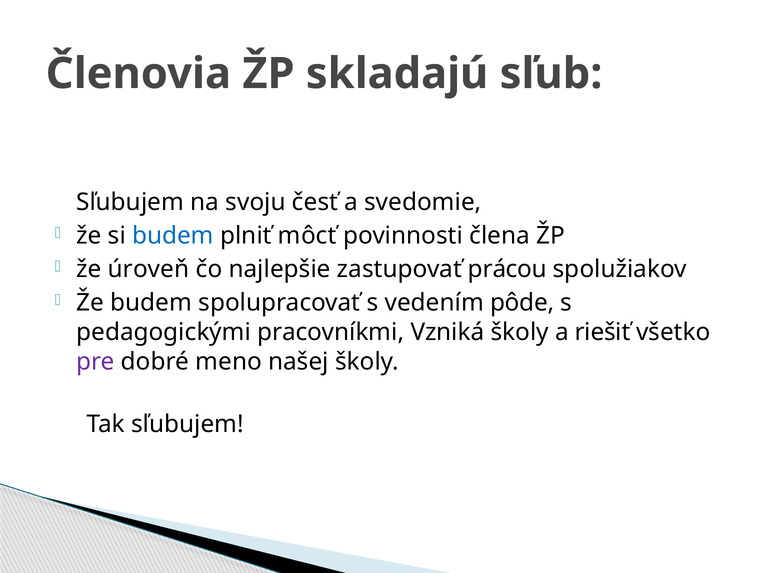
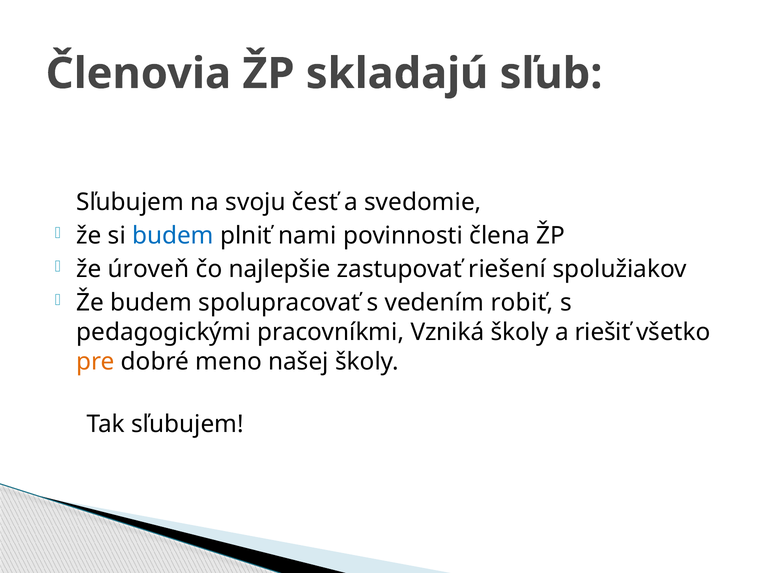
môcť: môcť -> nami
prácou: prácou -> riešení
pôde: pôde -> robiť
pre colour: purple -> orange
